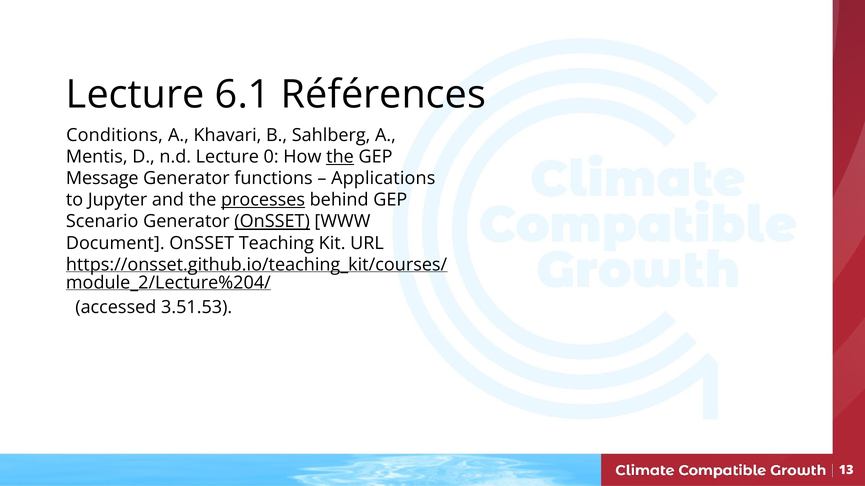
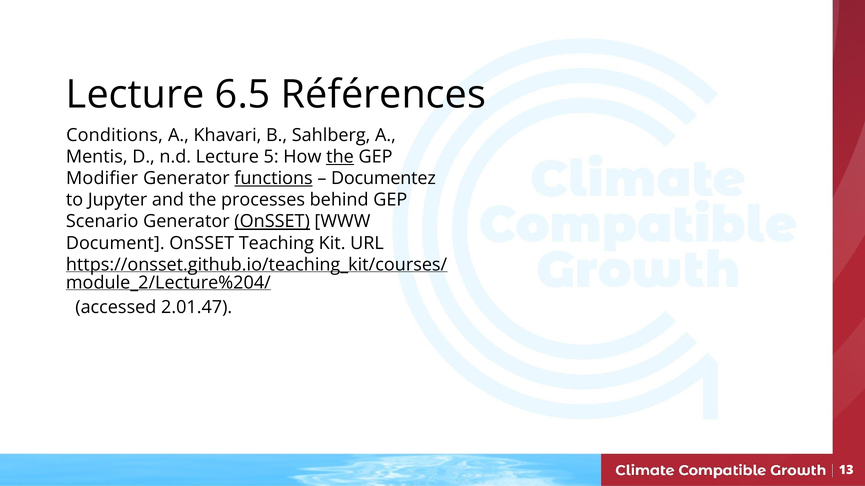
6.1: 6.1 -> 6.5
0: 0 -> 5
Message: Message -> Modifier
functions underline: none -> present
Applications: Applications -> Documentez
processes underline: present -> none
3.51.53: 3.51.53 -> 2.01.47
